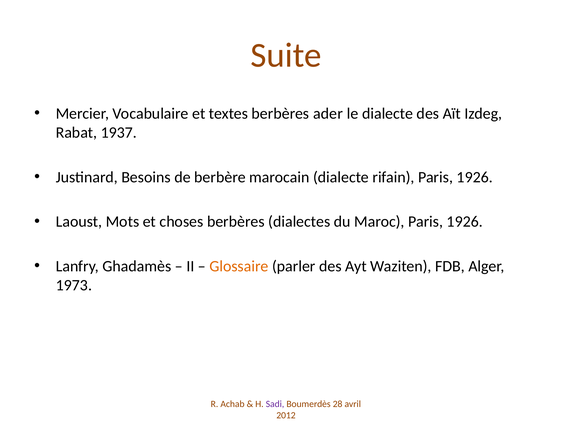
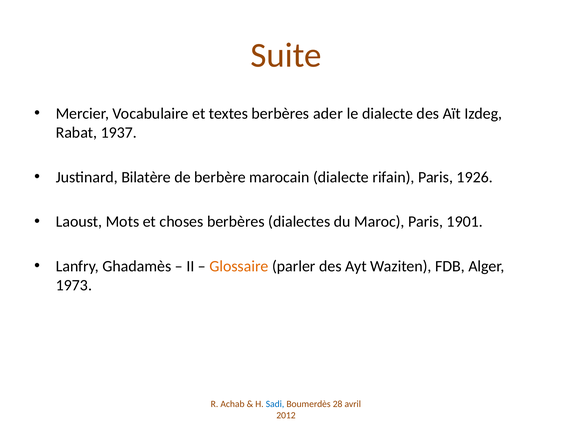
Besoins: Besoins -> Bilatère
Maroc Paris 1926: 1926 -> 1901
Sadi colour: purple -> blue
